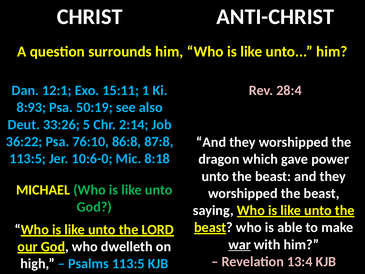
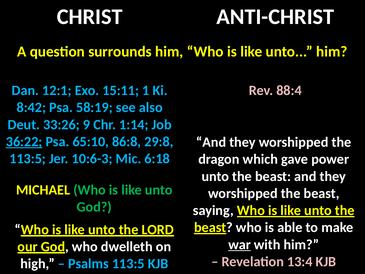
28:4: 28:4 -> 88:4
8:93: 8:93 -> 8:42
50:19: 50:19 -> 58:19
5: 5 -> 9
2:14: 2:14 -> 1:14
36:22 underline: none -> present
76:10: 76:10 -> 65:10
87:8: 87:8 -> 29:8
10:6-0: 10:6-0 -> 10:6-3
8:18: 8:18 -> 6:18
